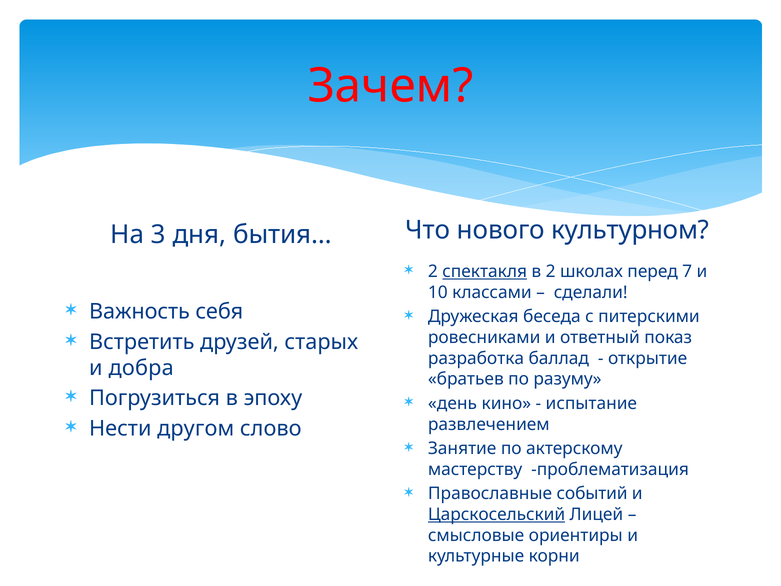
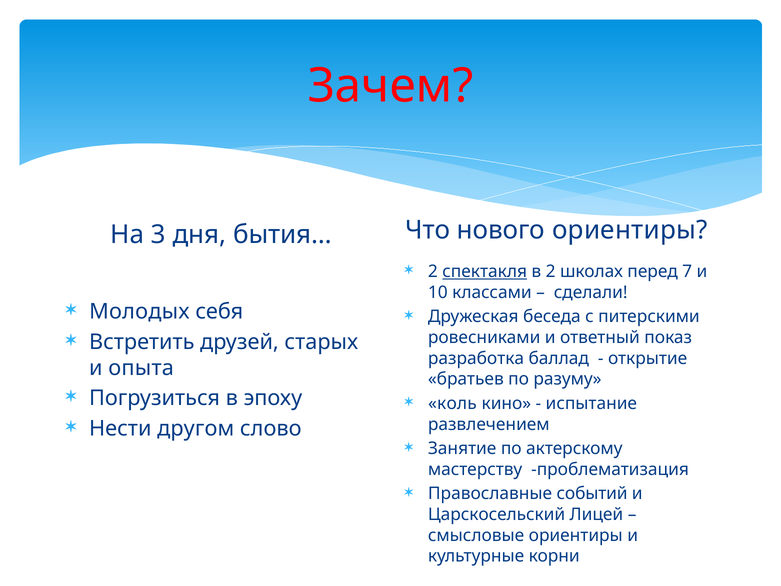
нового культурном: культурном -> ориентиры
Важность: Важность -> Молодых
добра: добра -> опыта
день: день -> коль
Царскосельский underline: present -> none
